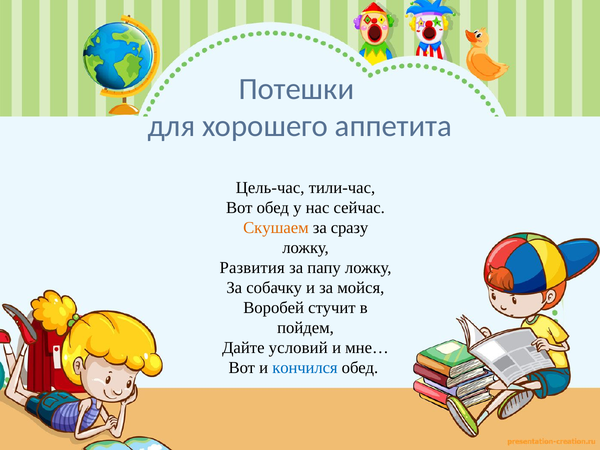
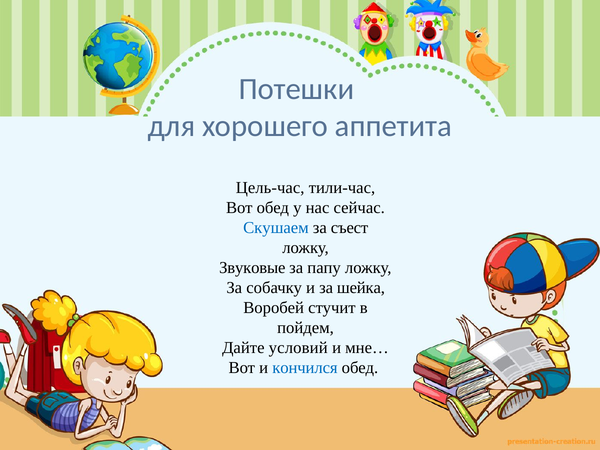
Скушаем colour: orange -> blue
сразу: сразу -> съест
Развития: Развития -> Звуковые
мойся: мойся -> шейка
